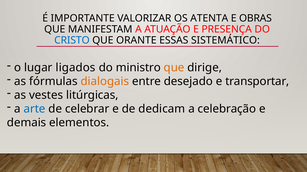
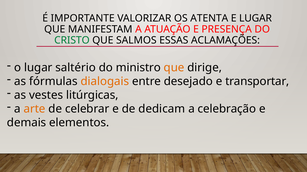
E OBRAS: OBRAS -> LUGAR
CRISTO colour: blue -> green
ORANTE: ORANTE -> SALMOS
SISTEMÁTICO: SISTEMÁTICO -> ACLAMAÇÕES
ligados: ligados -> saltério
arte colour: blue -> orange
